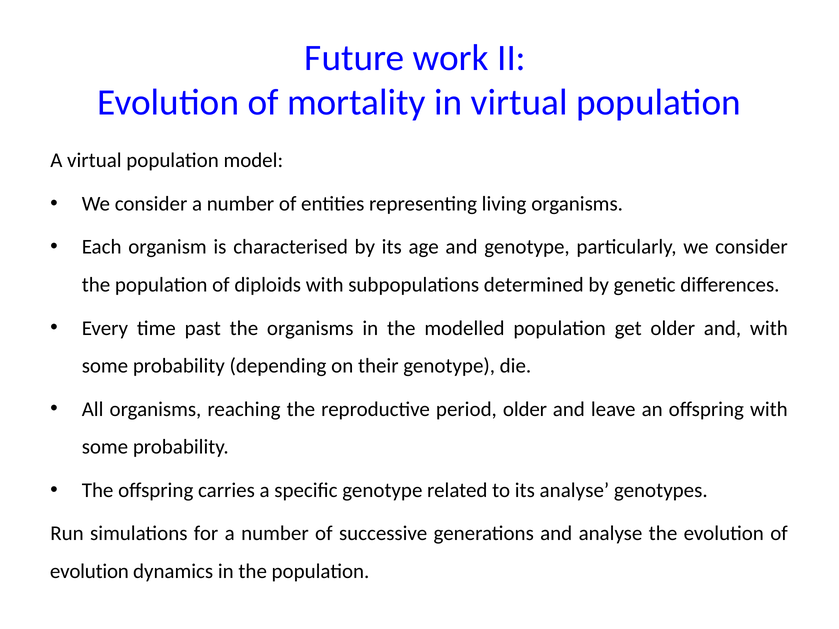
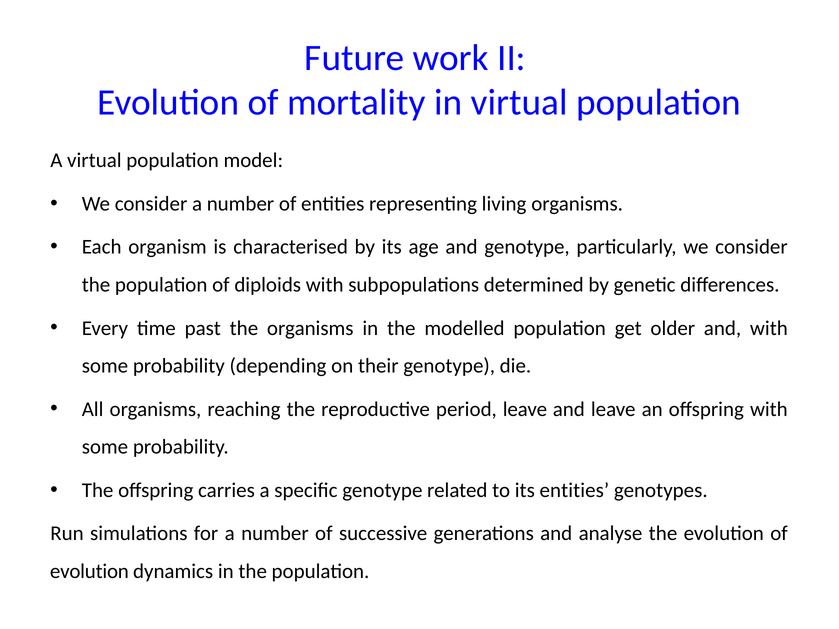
period older: older -> leave
its analyse: analyse -> entities
